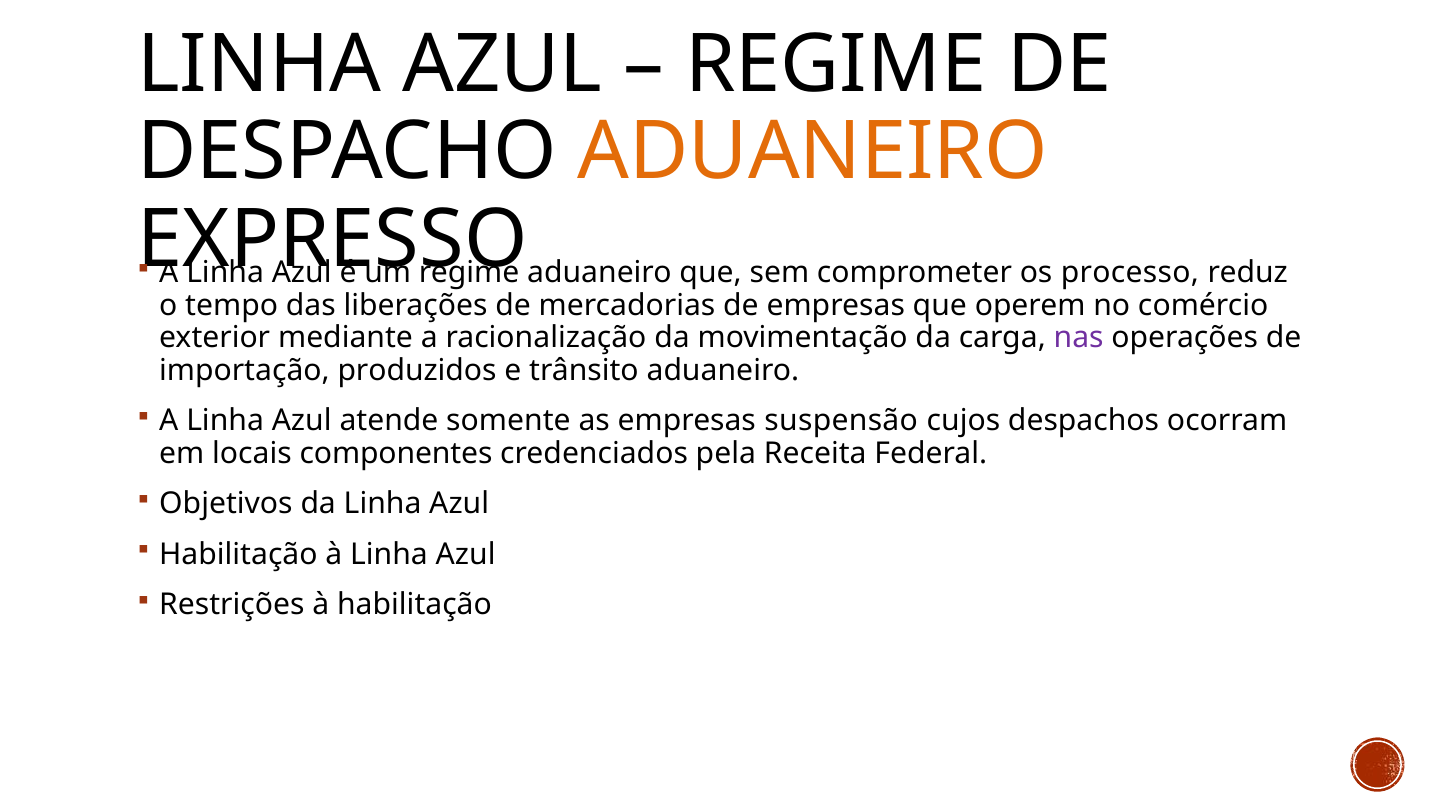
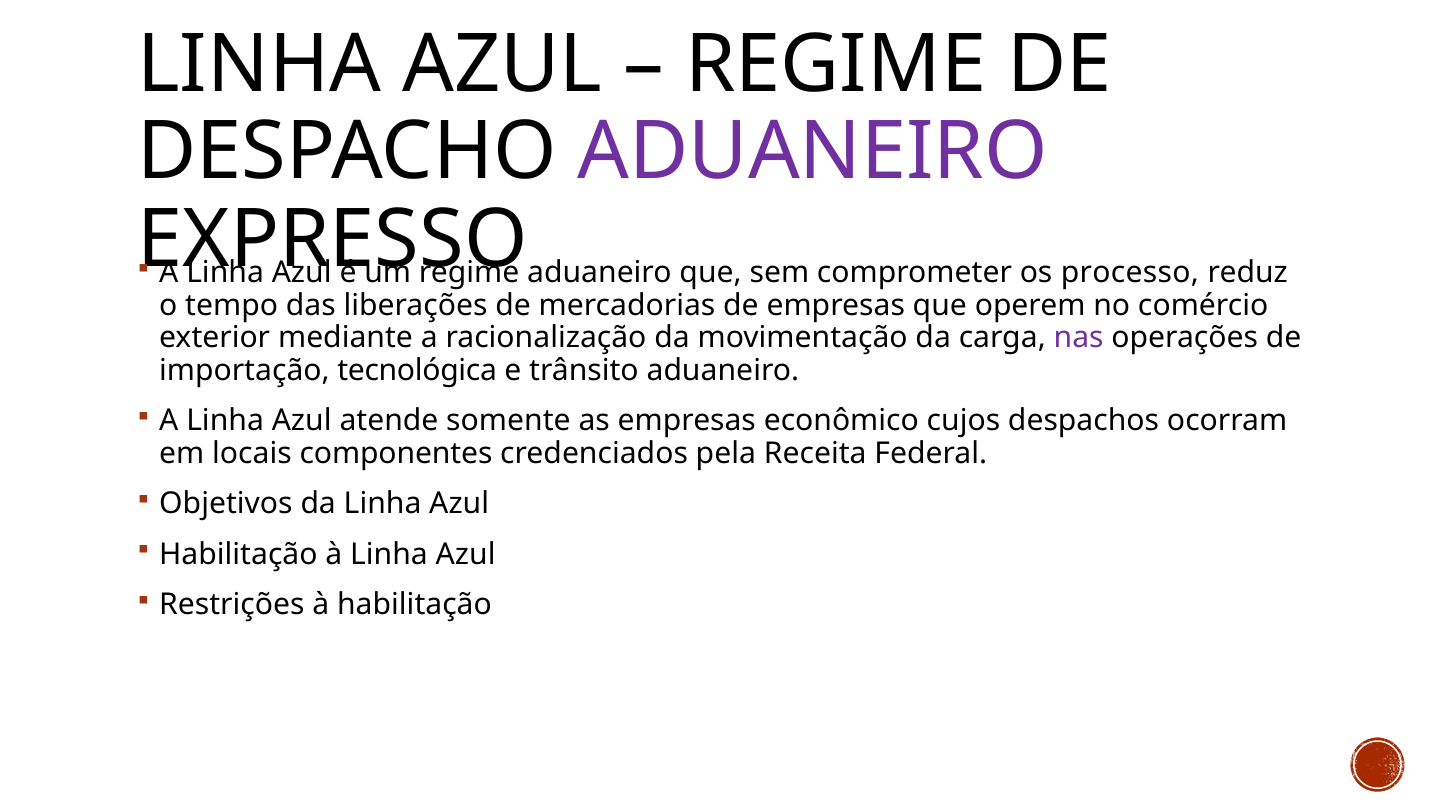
ADUANEIRO at (813, 152) colour: orange -> purple
produzidos: produzidos -> tecnológica
suspensão: suspensão -> econômico
